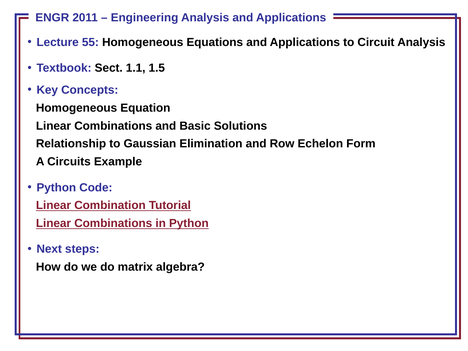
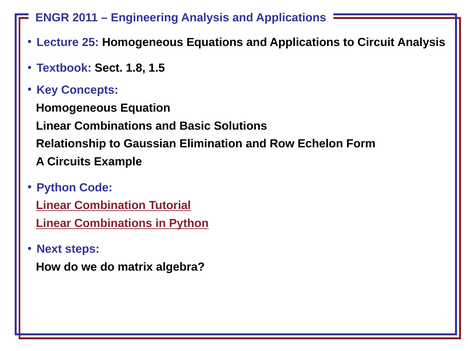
55: 55 -> 25
1.1: 1.1 -> 1.8
